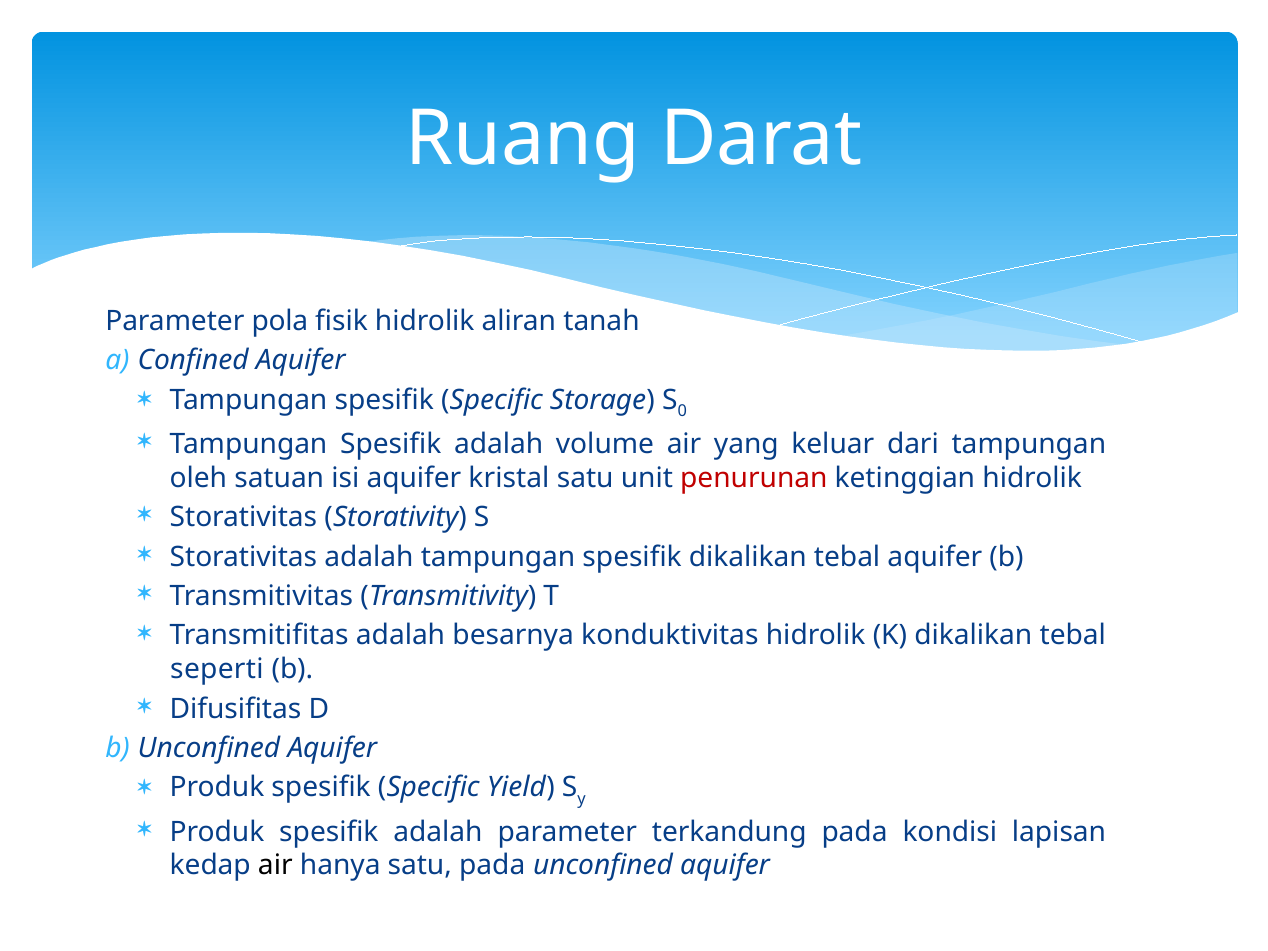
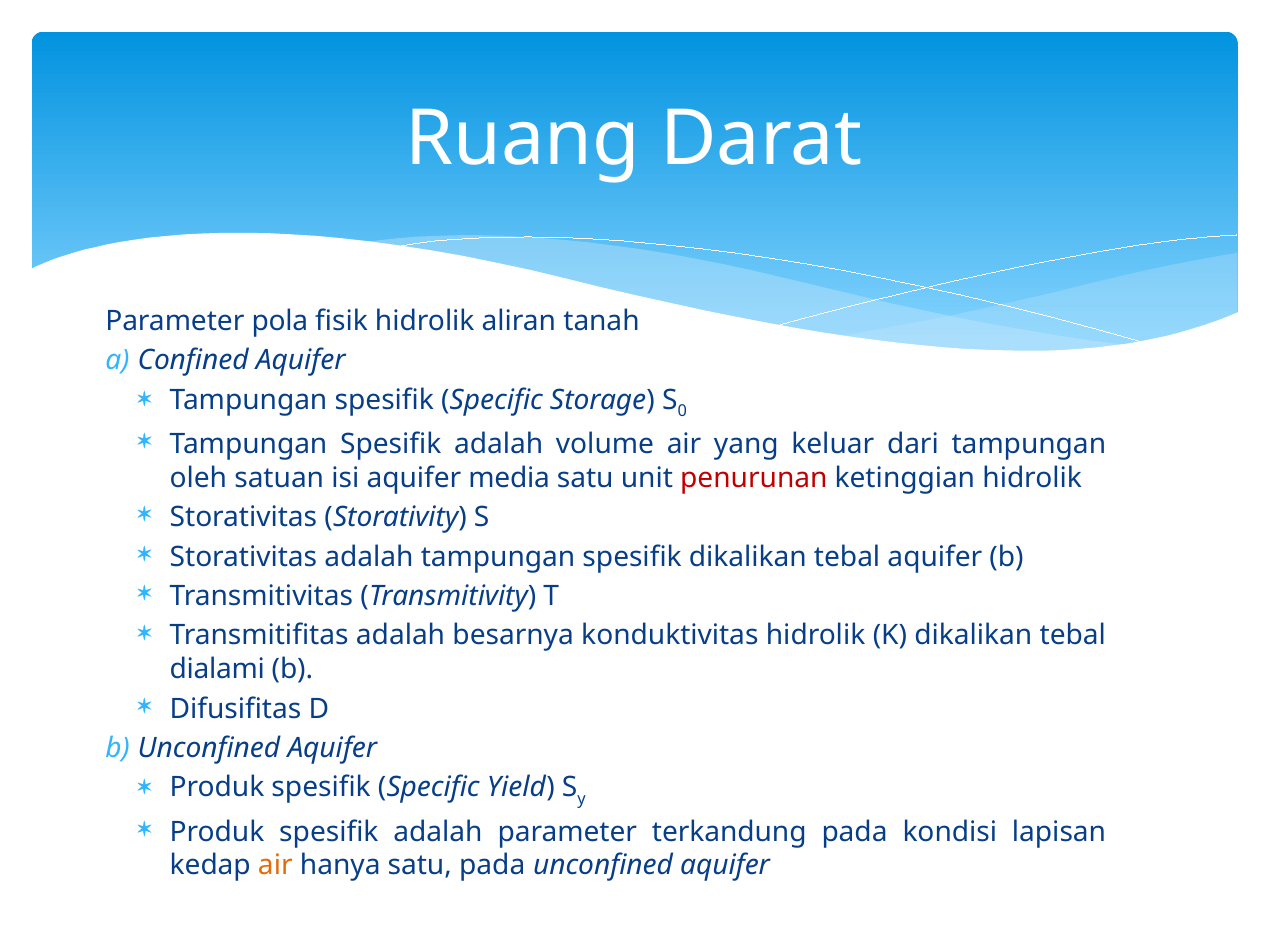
kristal: kristal -> media
seperti: seperti -> dialami
air at (275, 866) colour: black -> orange
